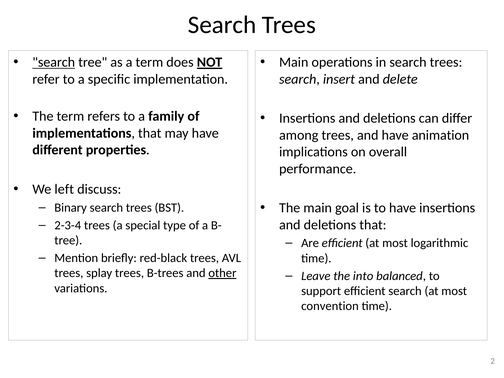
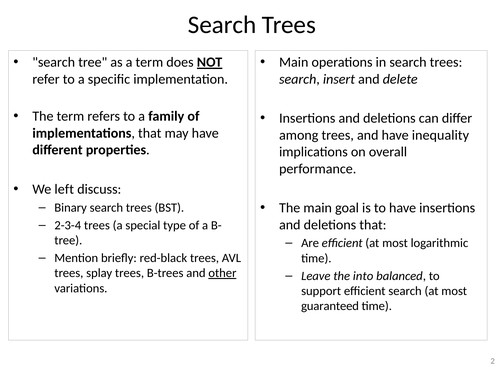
search at (54, 62) underline: present -> none
animation: animation -> inequality
convention: convention -> guaranteed
